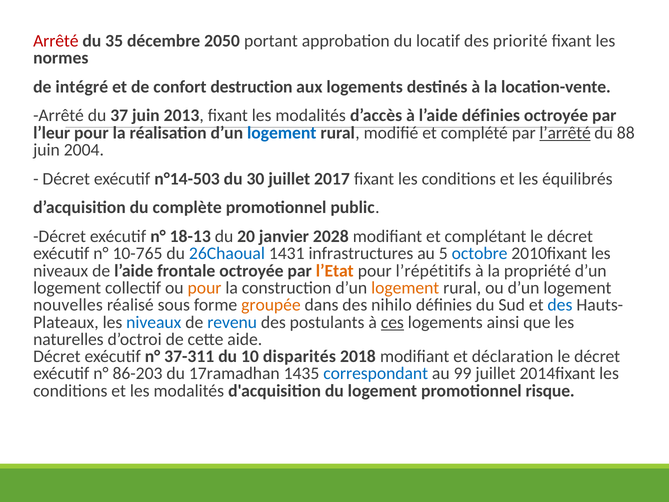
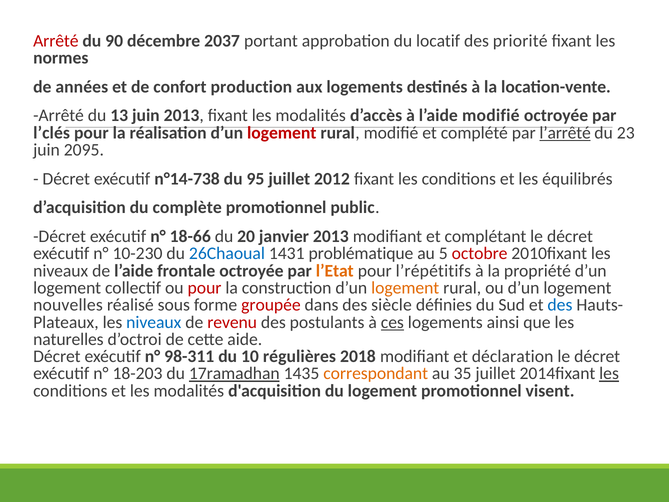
35: 35 -> 90
2050: 2050 -> 2037
intégré: intégré -> années
destruction: destruction -> production
37: 37 -> 13
l’aide définies: définies -> modifié
l’leur: l’leur -> l’clés
logement at (282, 133) colour: blue -> red
88: 88 -> 23
2004: 2004 -> 2095
n°14-503: n°14-503 -> n°14-738
30: 30 -> 95
2017: 2017 -> 2012
18-13: 18-13 -> 18-66
janvier 2028: 2028 -> 2013
10-765: 10-765 -> 10-230
infrastructures: infrastructures -> problématique
octobre colour: blue -> red
pour at (205, 288) colour: orange -> red
groupée colour: orange -> red
nihilo: nihilo -> siècle
revenu colour: blue -> red
37-311: 37-311 -> 98-311
disparités: disparités -> régulières
86-203: 86-203 -> 18-203
17ramadhan underline: none -> present
correspondant colour: blue -> orange
99: 99 -> 35
les at (609, 373) underline: none -> present
risque: risque -> visent
